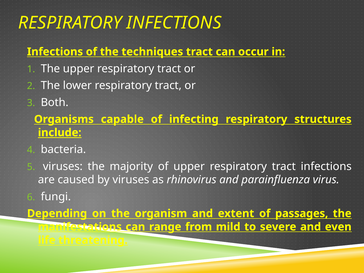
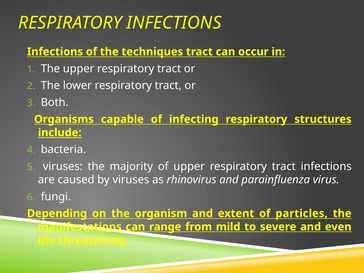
passages: passages -> particles
